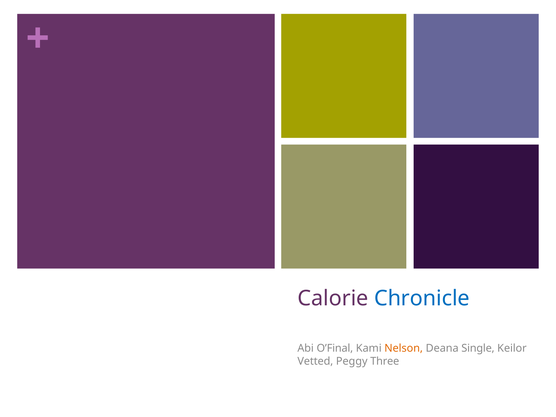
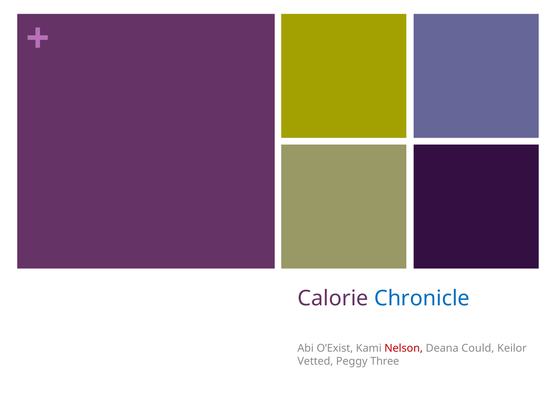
O’Final: O’Final -> O’Exist
Nelson colour: orange -> red
Single: Single -> Could
